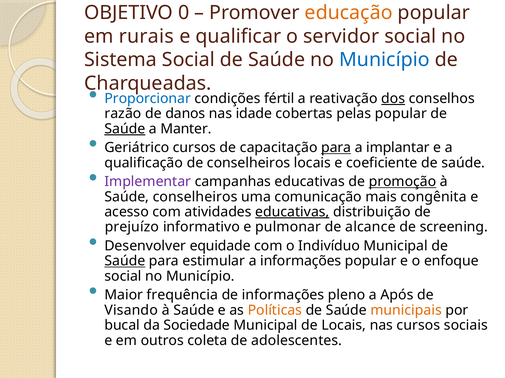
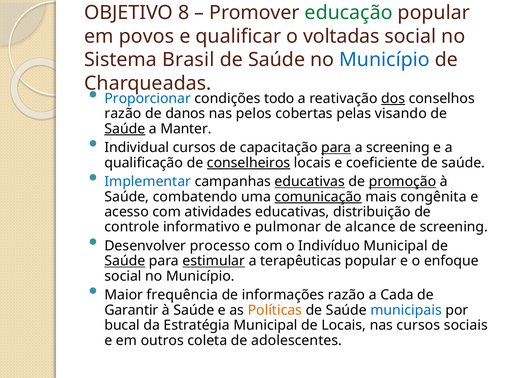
0: 0 -> 8
educação colour: orange -> green
rurais: rurais -> povos
servidor: servidor -> voltadas
Sistema Social: Social -> Brasil
fértil: fértil -> todo
idade: idade -> pelos
pelas popular: popular -> visando
Geriátrico: Geriátrico -> Individual
a implantar: implantar -> screening
conselheiros at (249, 163) underline: none -> present
Implementar colour: purple -> blue
educativas at (310, 182) underline: none -> present
Saúde conselheiros: conselheiros -> combatendo
comunicação underline: none -> present
educativas at (292, 212) underline: present -> none
prejuízo: prejuízo -> controle
equidade: equidade -> processo
estimular underline: none -> present
a informações: informações -> terapêuticas
informações pleno: pleno -> razão
Após: Após -> Cada
Visando: Visando -> Garantir
municipais colour: orange -> blue
Sociedade: Sociedade -> Estratégia
